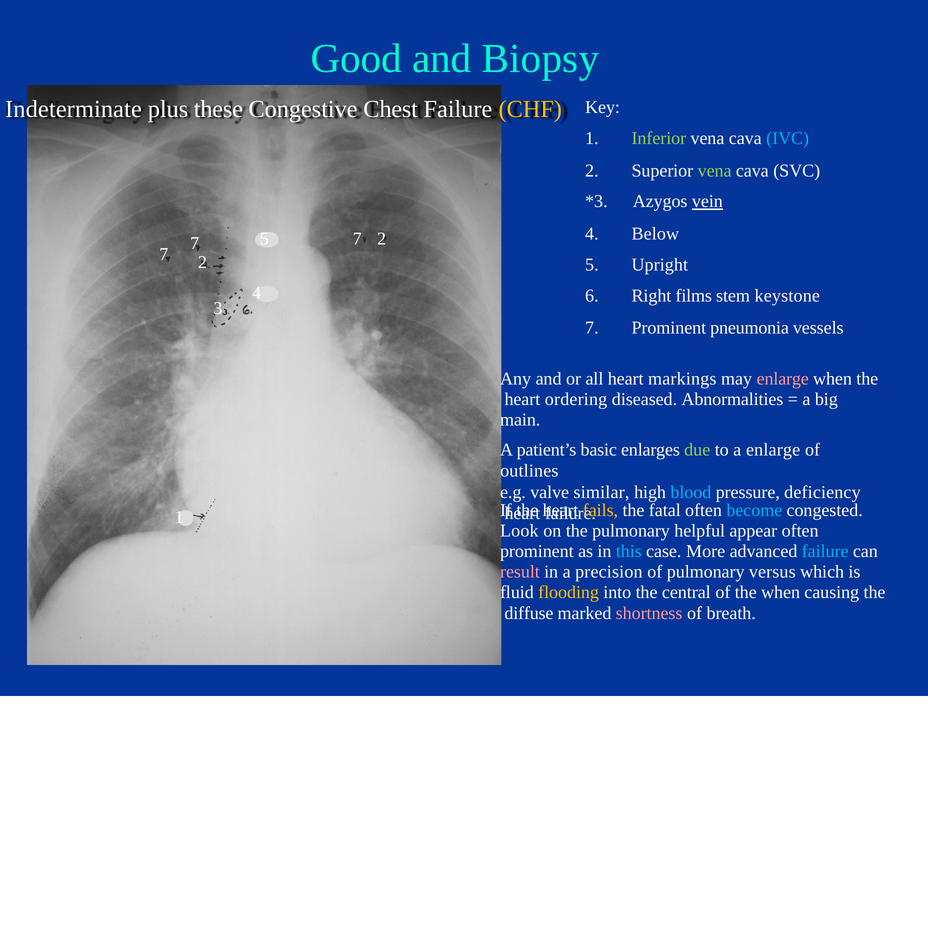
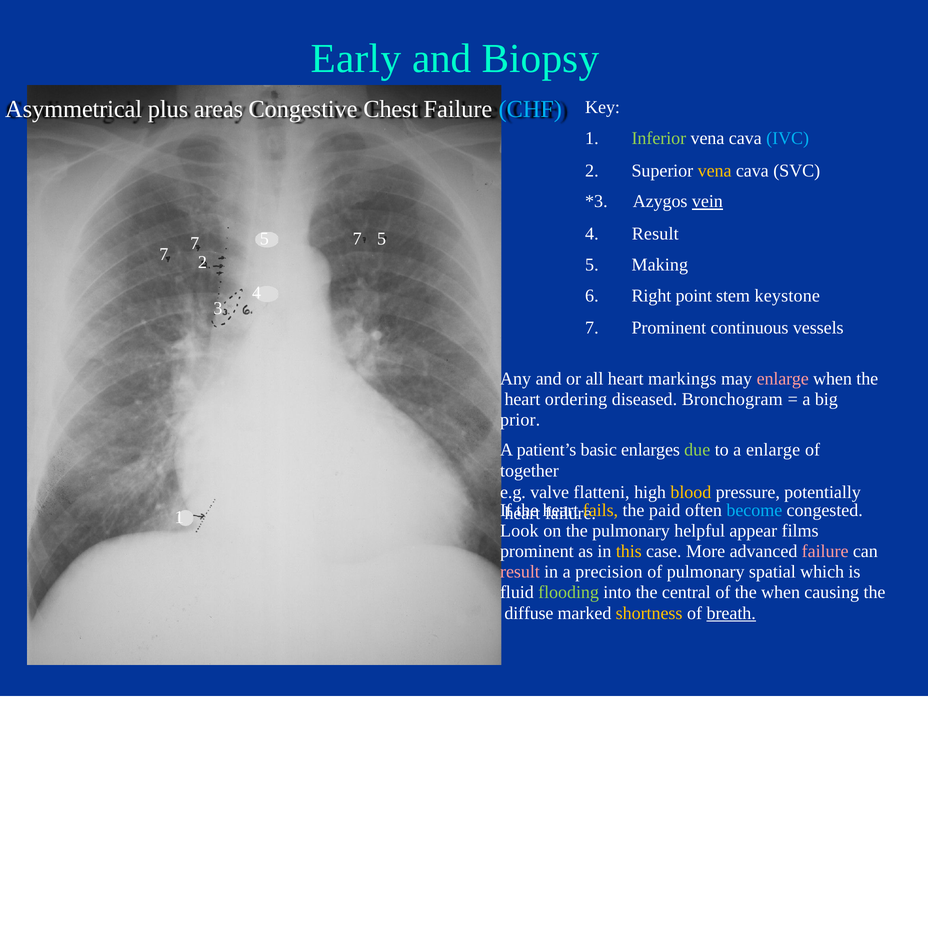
Good: Good -> Early
Indeterminate: Indeterminate -> Asymmetrical
these: these -> areas
CHF colour: yellow -> light blue
vena at (715, 171) colour: light green -> yellow
4 Below: Below -> Result
2 at (382, 239): 2 -> 5
Upright: Upright -> Making
films: films -> point
pneumonia: pneumonia -> continuous
Abnormalities: Abnormalities -> Bronchogram
main: main -> prior
outlines: outlines -> together
similar: similar -> flatteni
blood colour: light blue -> yellow
deficiency: deficiency -> potentially
fatal: fatal -> paid
appear often: often -> films
this colour: light blue -> yellow
failure at (825, 551) colour: light blue -> pink
versus: versus -> spatial
flooding colour: yellow -> light green
shortness colour: pink -> yellow
breath underline: none -> present
